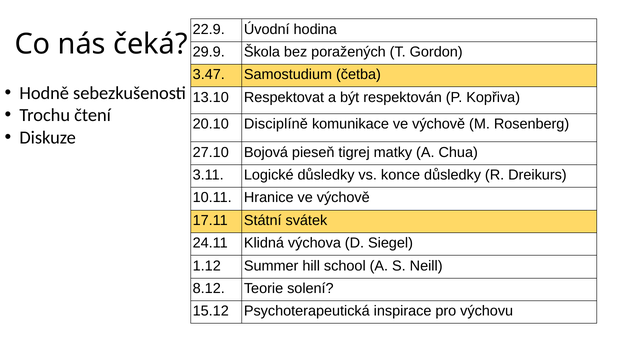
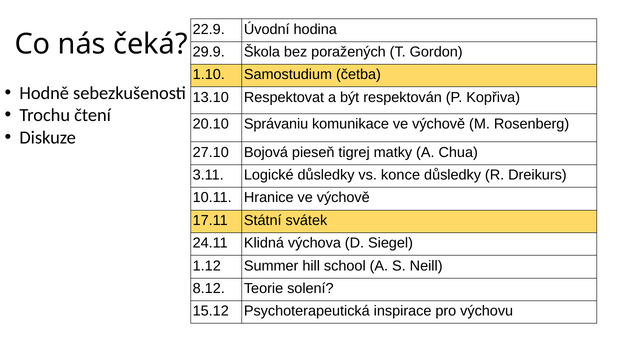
3.47: 3.47 -> 1.10
Disciplíně: Disciplíně -> Správaniu
